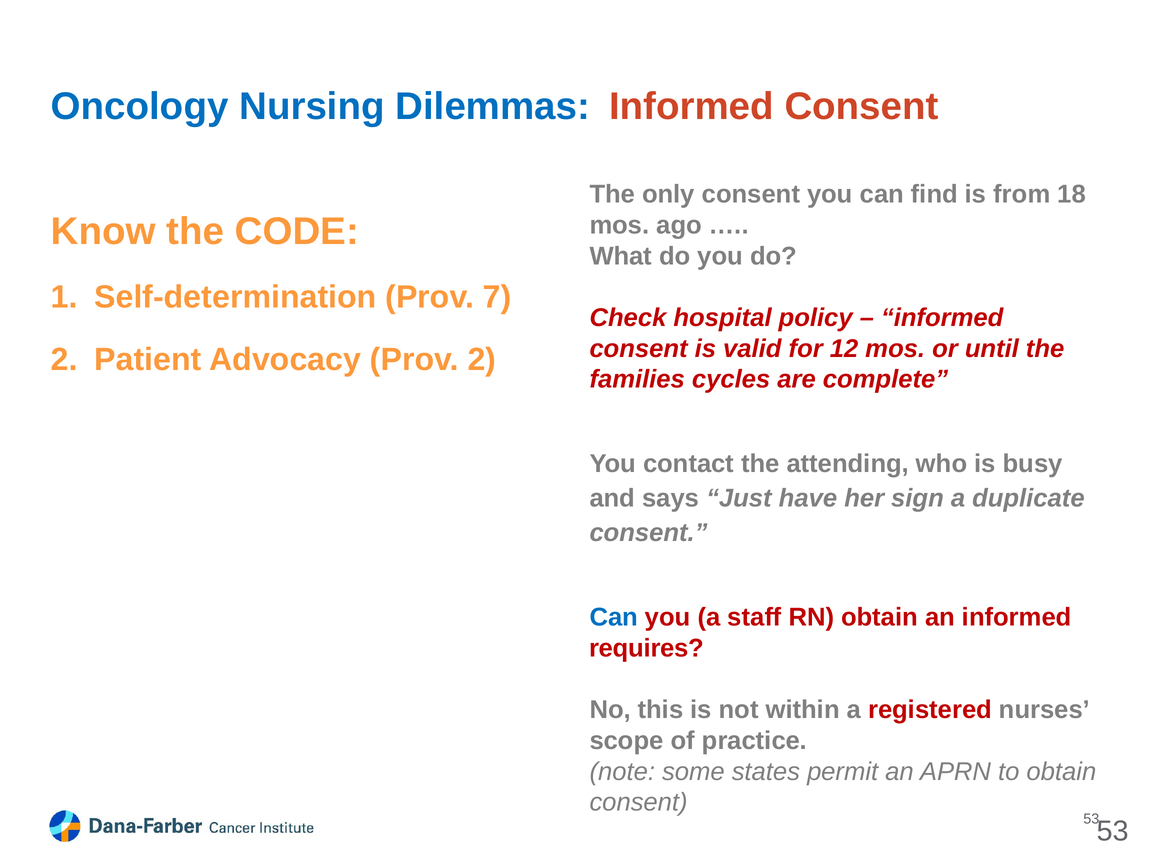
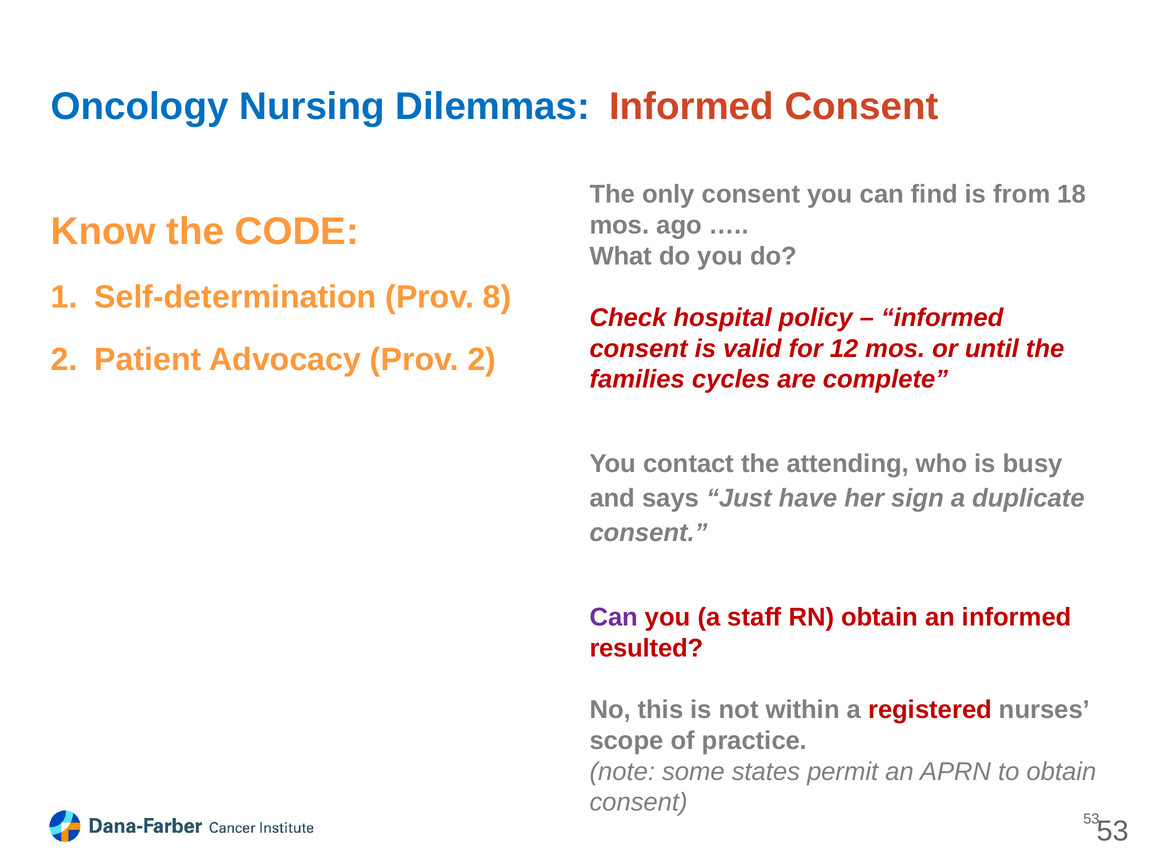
7: 7 -> 8
Can at (614, 617) colour: blue -> purple
requires: requires -> resulted
